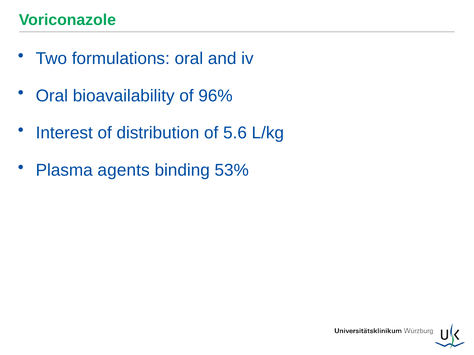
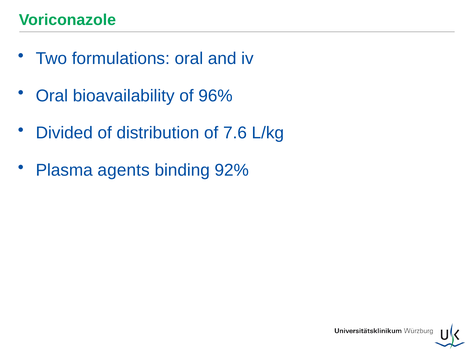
Interest: Interest -> Divided
5.6: 5.6 -> 7.6
53%: 53% -> 92%
